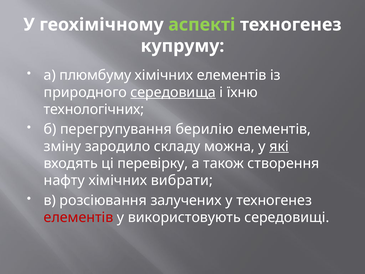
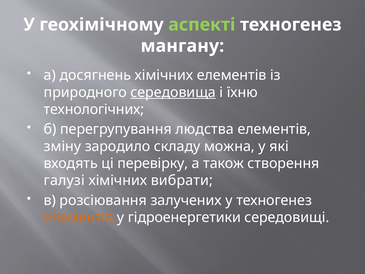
купруму: купруму -> мангану
плюмбуму: плюмбуму -> досягнень
берилію: берилію -> людства
які underline: present -> none
нафту: нафту -> галузі
елементів at (79, 217) colour: red -> orange
використовують: використовують -> гідроенергетики
